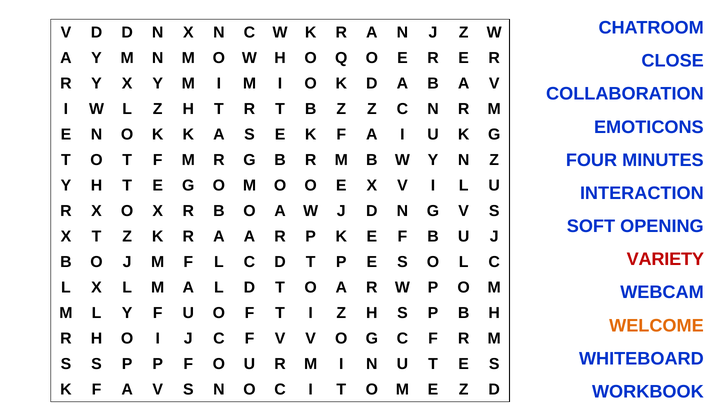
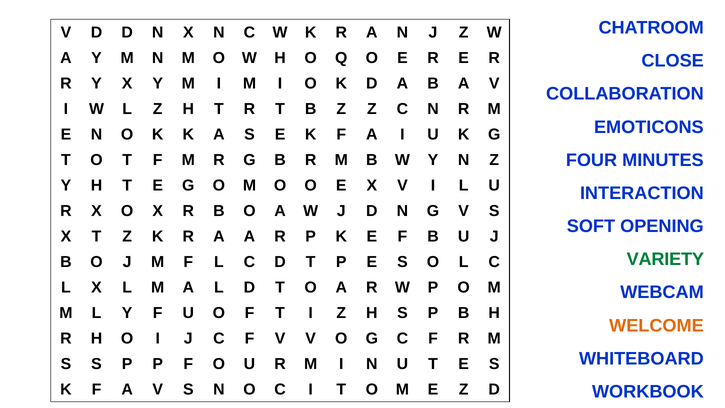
VARIETY colour: red -> green
